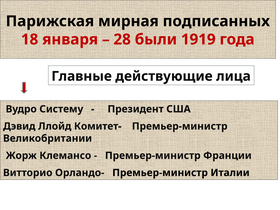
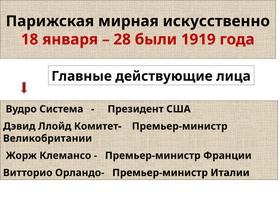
подписанных: подписанных -> искусственно
Систему: Систему -> Система
